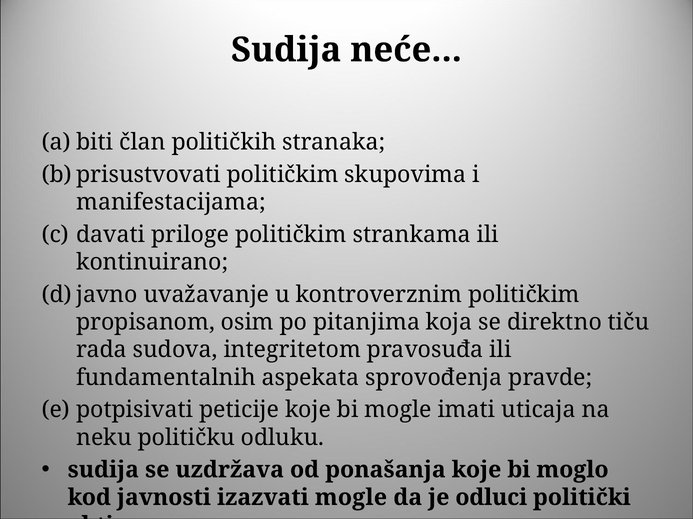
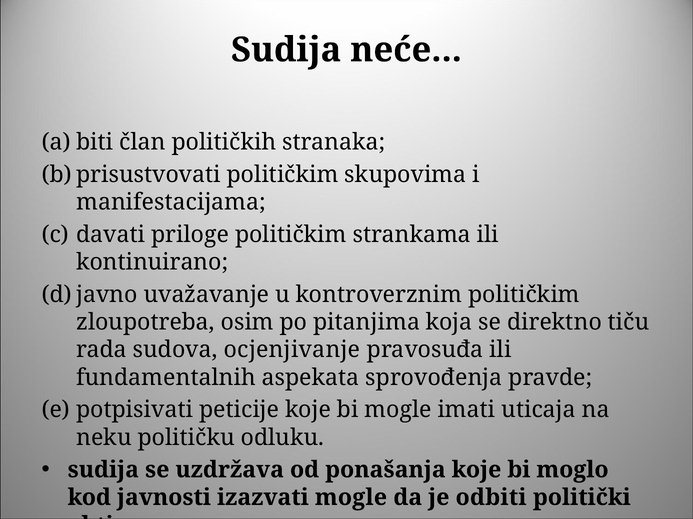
propisanom: propisanom -> zloupotreba
integritetom: integritetom -> ocjenjivanje
odluci: odluci -> odbiti
